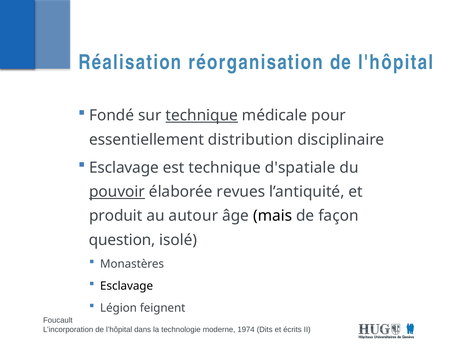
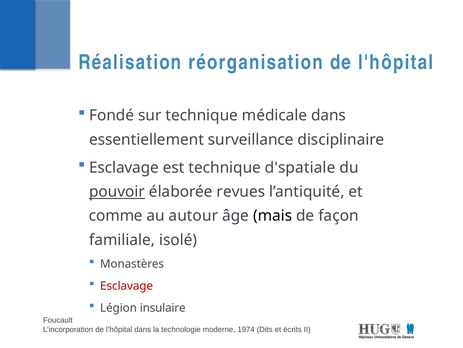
technique at (202, 115) underline: present -> none
médicale pour: pour -> dans
distribution: distribution -> surveillance
produit: produit -> comme
question: question -> familiale
Esclavage at (127, 285) colour: black -> red
feignent: feignent -> insulaire
